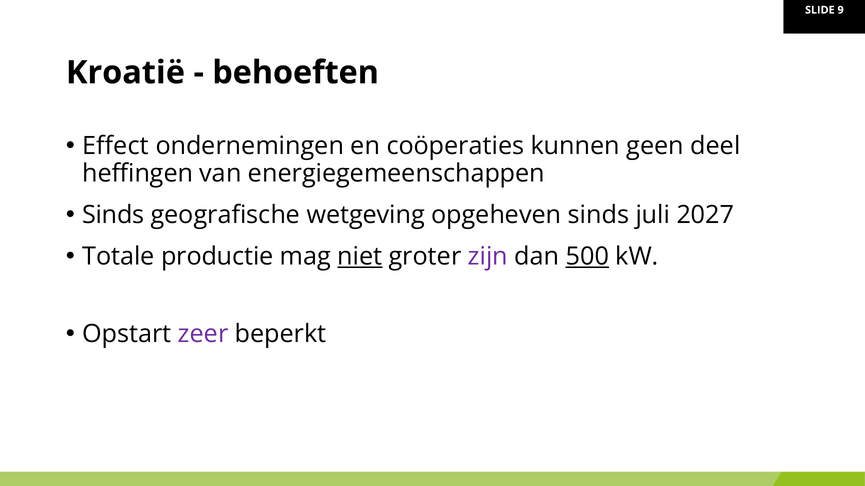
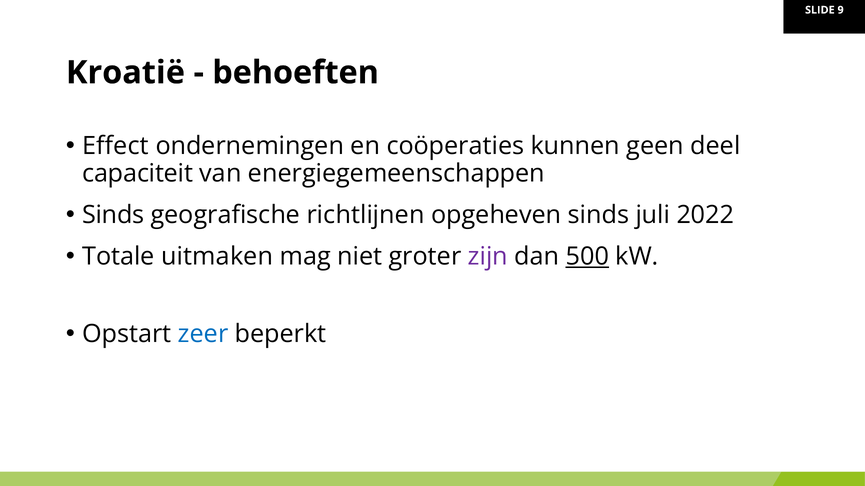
heffingen: heffingen -> capaciteit
wetgeving: wetgeving -> richtlijnen
2027: 2027 -> 2022
productie: productie -> uitmaken
niet underline: present -> none
zeer colour: purple -> blue
